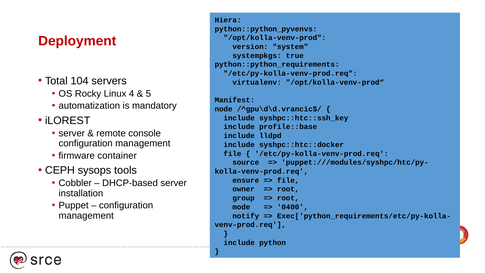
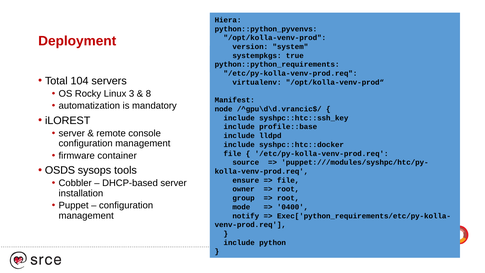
4: 4 -> 3
5: 5 -> 8
CEPH: CEPH -> OSDS
